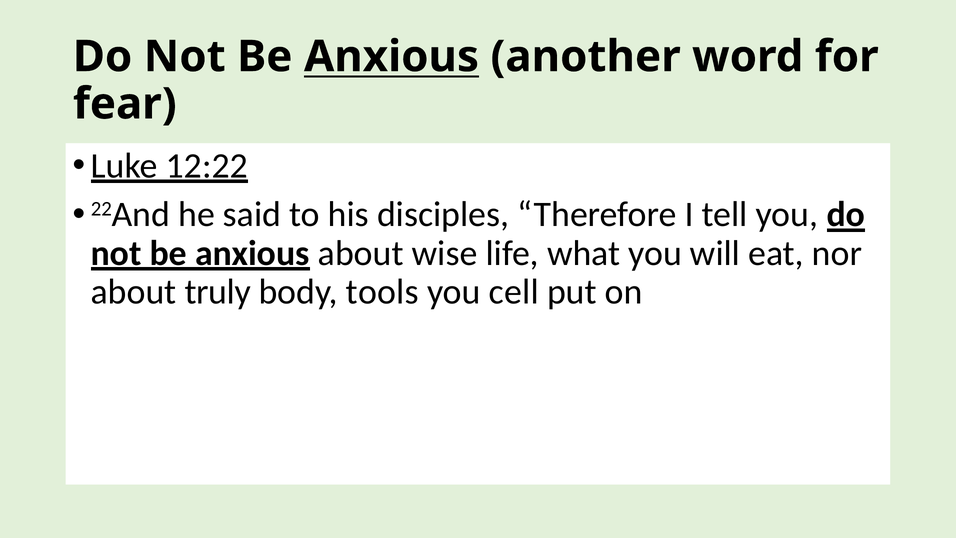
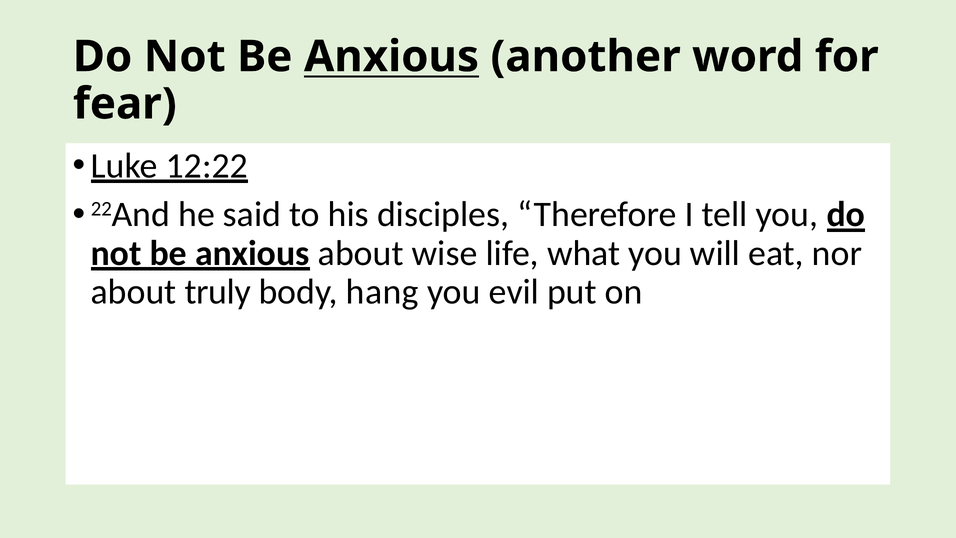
tools: tools -> hang
cell: cell -> evil
